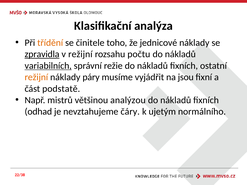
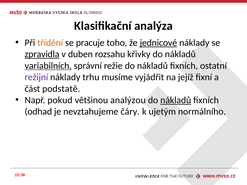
činitele: činitele -> pracuje
jednicové underline: none -> present
v režijní: režijní -> duben
počtu: počtu -> křivky
režijní at (36, 77) colour: orange -> purple
páry: páry -> trhu
jsou: jsou -> jejíž
mistrů: mistrů -> pokud
nákladů at (176, 100) underline: none -> present
